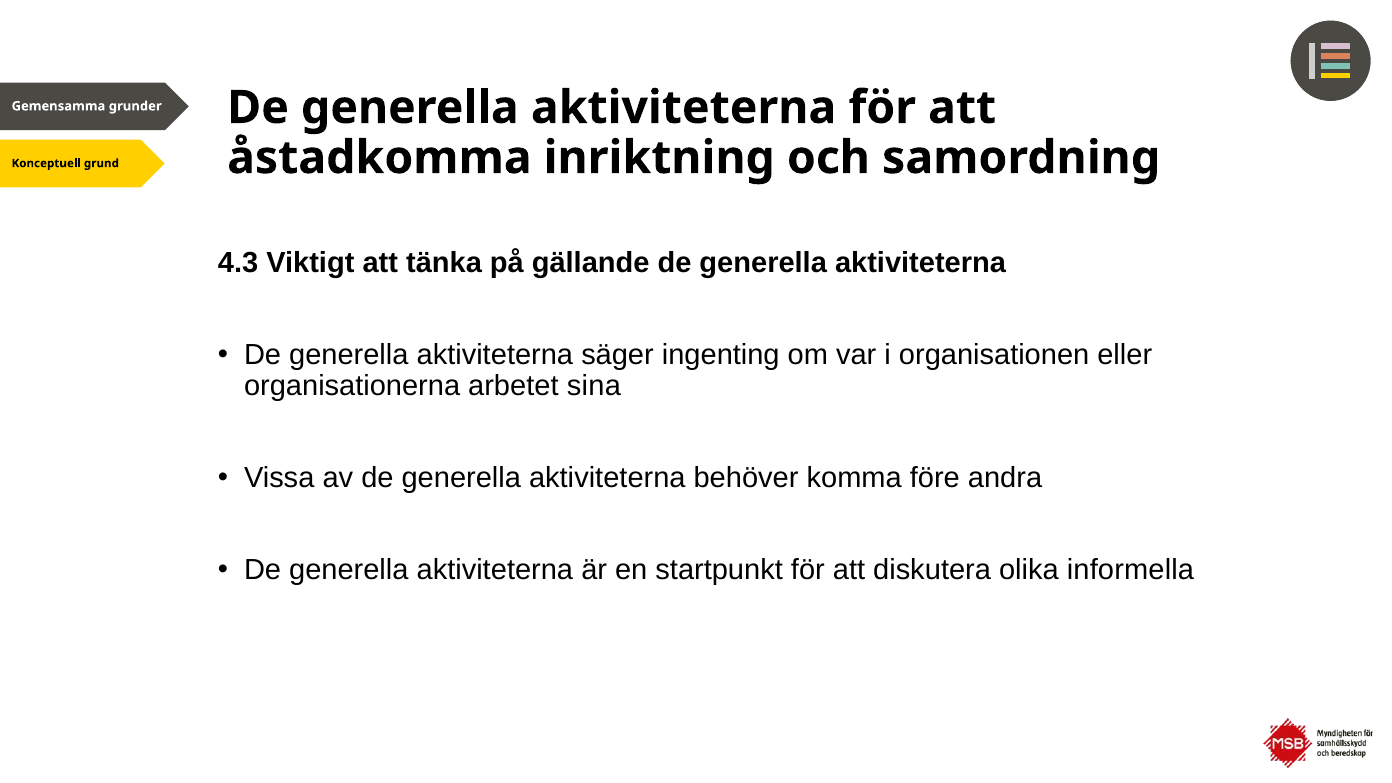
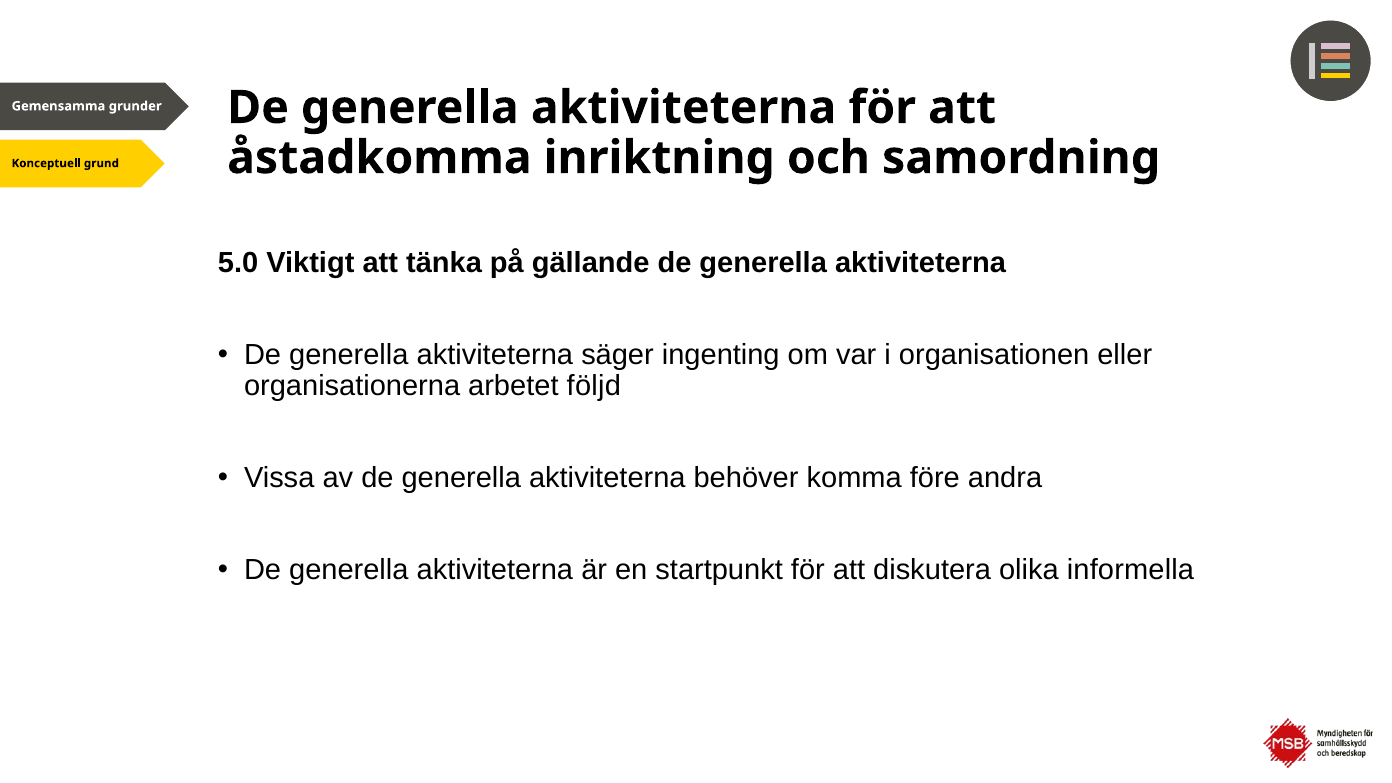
4.3: 4.3 -> 5.0
sina: sina -> följd
